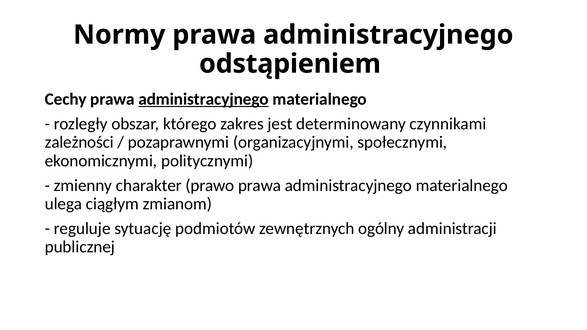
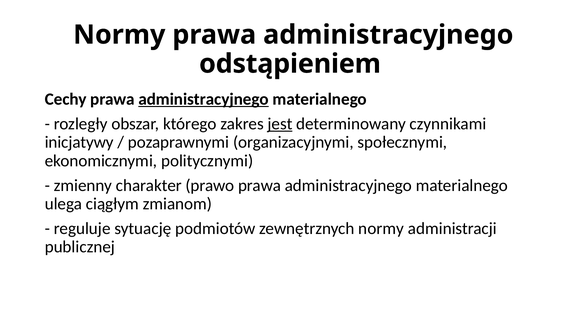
jest underline: none -> present
zależności: zależności -> inicjatywy
zewnętrznych ogólny: ogólny -> normy
